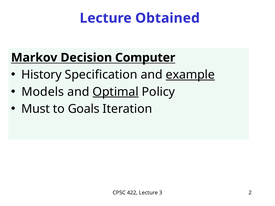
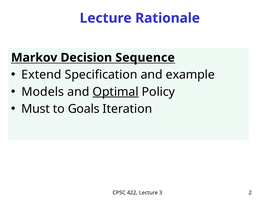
Obtained: Obtained -> Rationale
Computer: Computer -> Sequence
History: History -> Extend
example underline: present -> none
